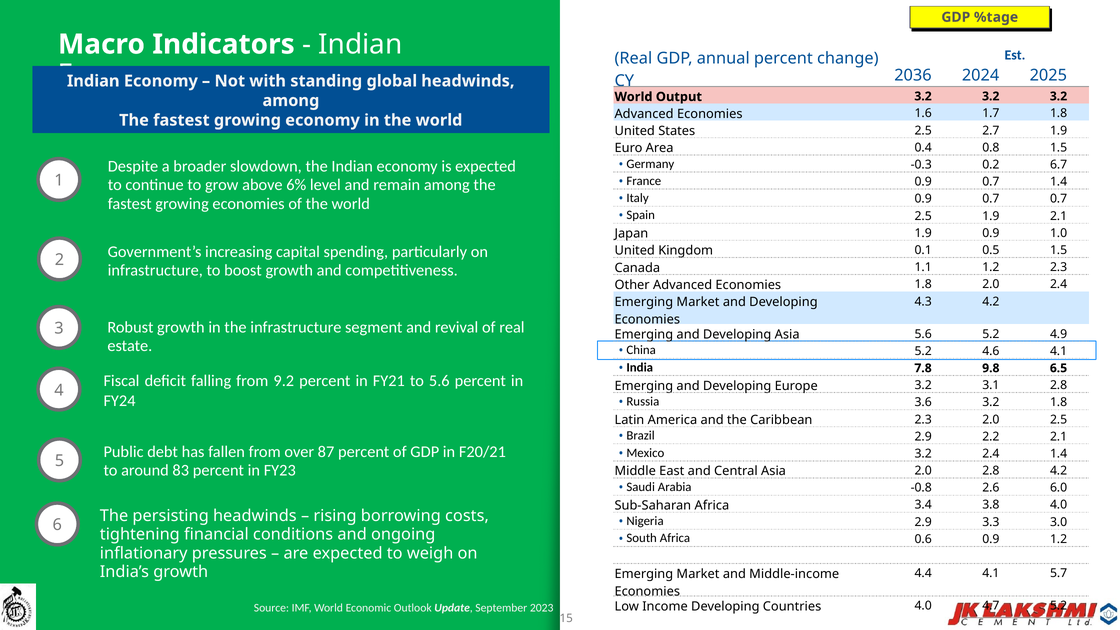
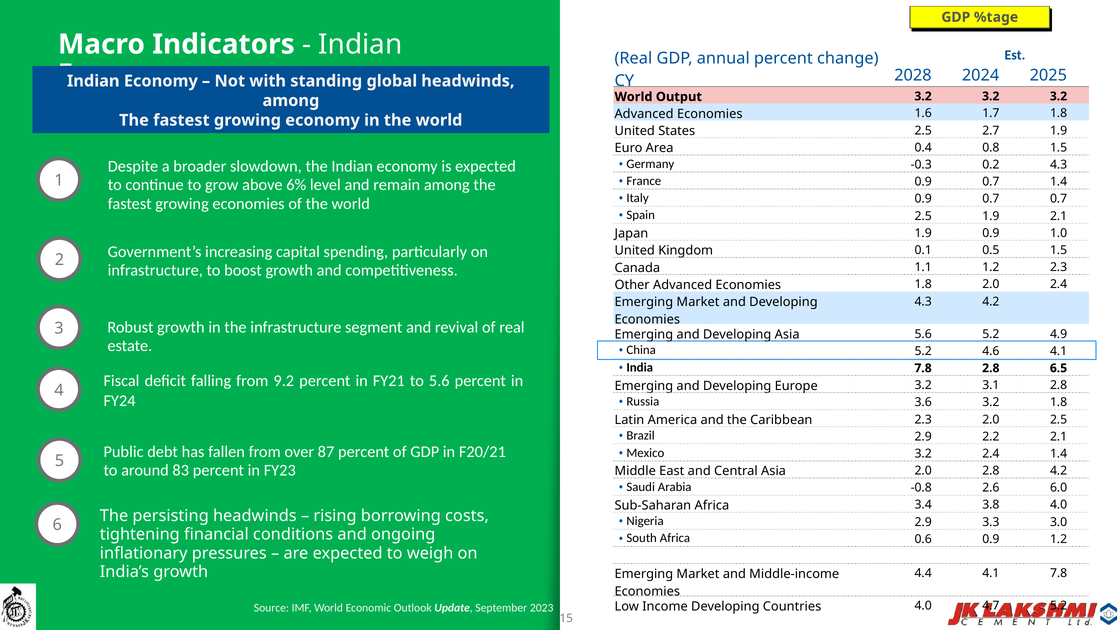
2036: 2036 -> 2028
0.2 6.7: 6.7 -> 4.3
7.8 9.8: 9.8 -> 2.8
4.1 5.7: 5.7 -> 7.8
